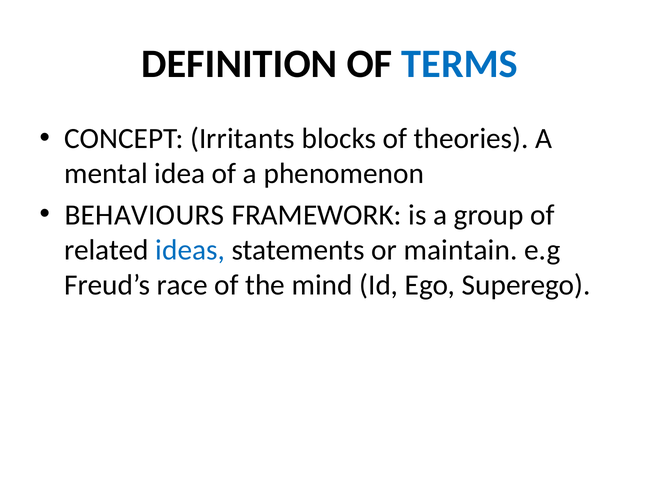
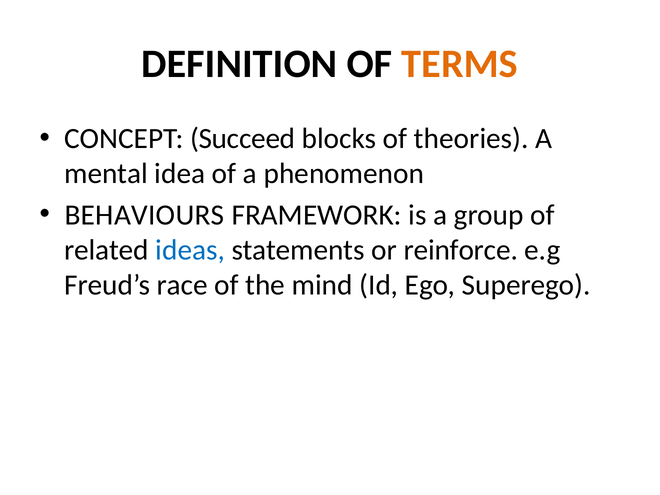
TERMS colour: blue -> orange
Irritants: Irritants -> Succeed
maintain: maintain -> reinforce
